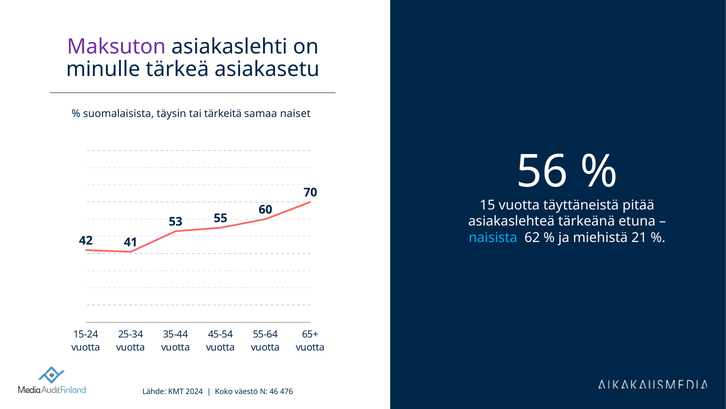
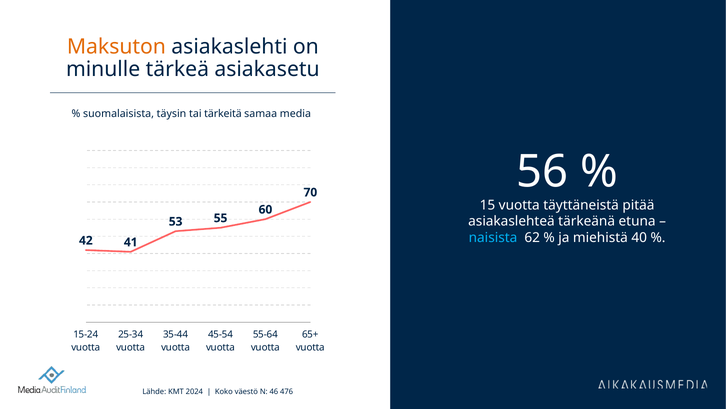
Maksuton colour: purple -> orange
naiset: naiset -> media
21: 21 -> 40
